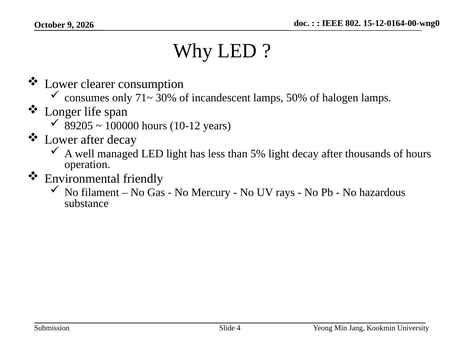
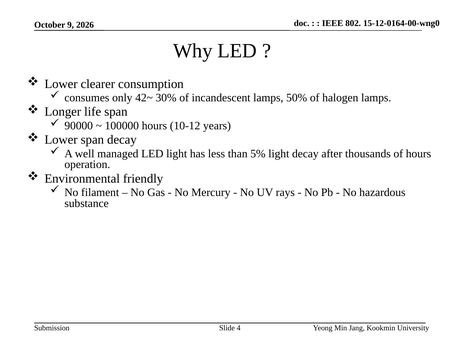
71~: 71~ -> 42~
89205: 89205 -> 90000
Lower after: after -> span
